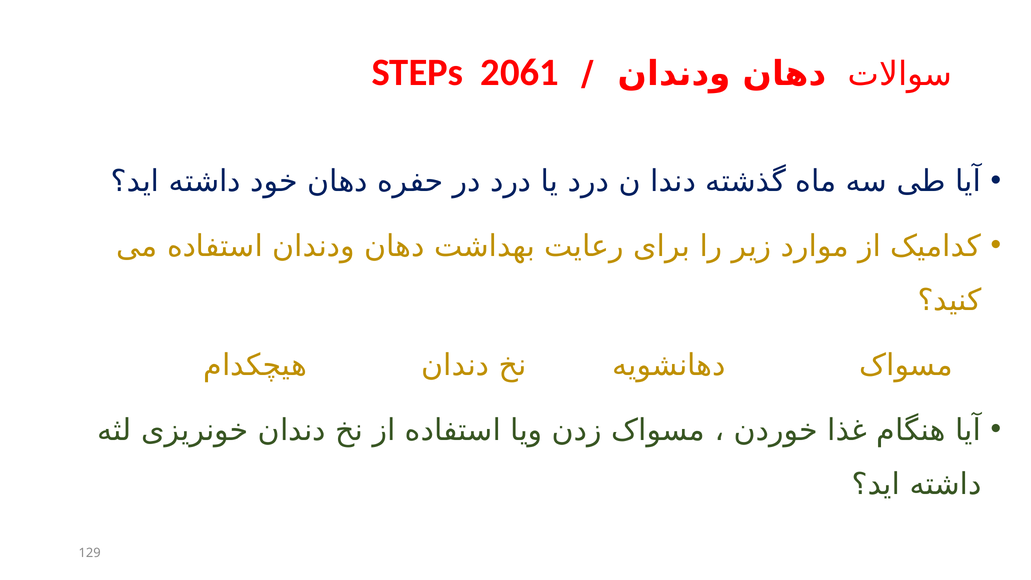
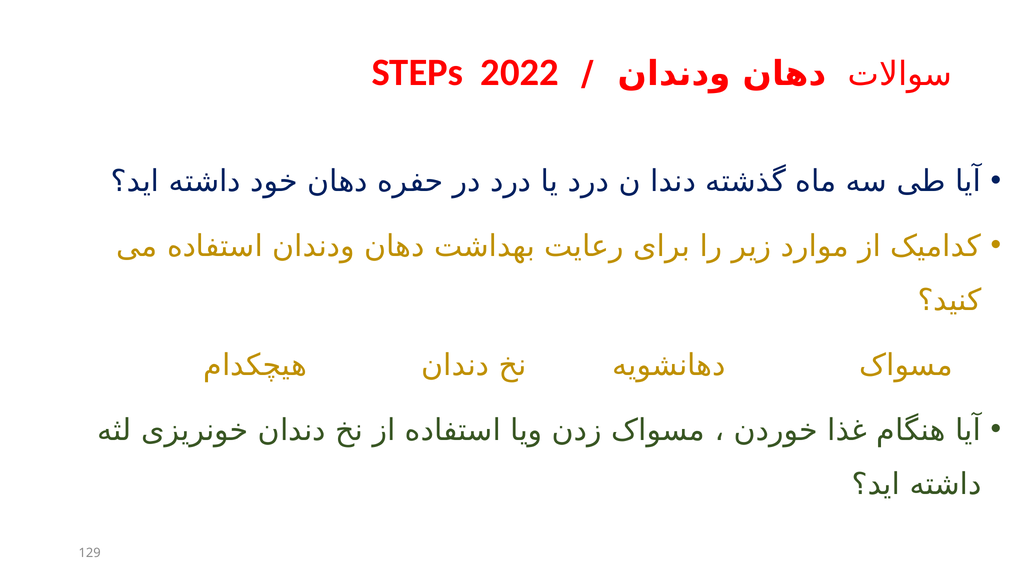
2061: 2061 -> 2022
